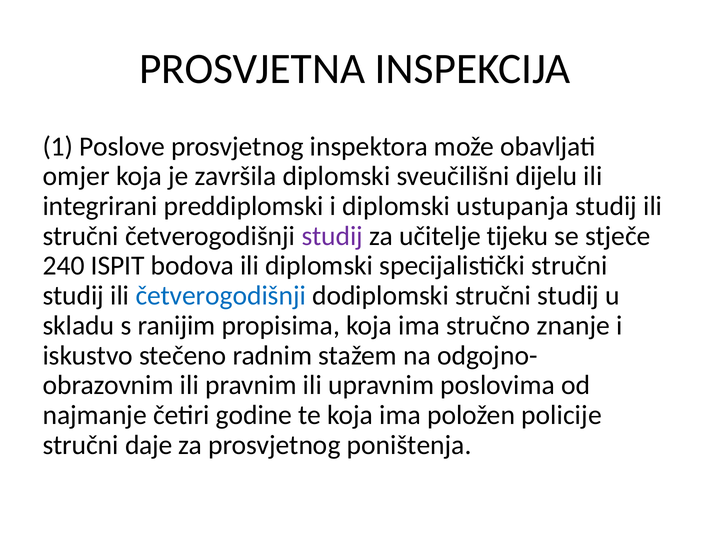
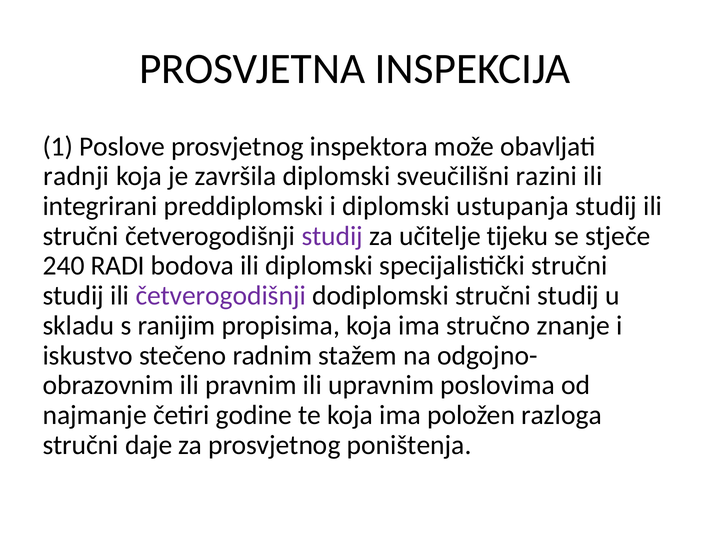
omjer: omjer -> radnji
dijelu: dijelu -> razini
ISPIT: ISPIT -> RADI
četverogodišnji at (221, 295) colour: blue -> purple
policije: policije -> razloga
